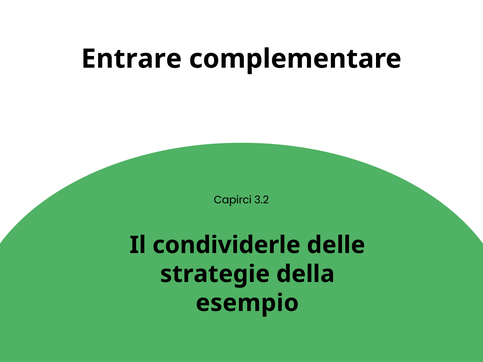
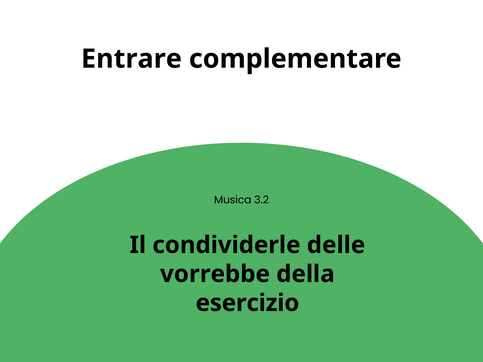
Capirci: Capirci -> Musica
strategie: strategie -> vorrebbe
esempio: esempio -> esercizio
